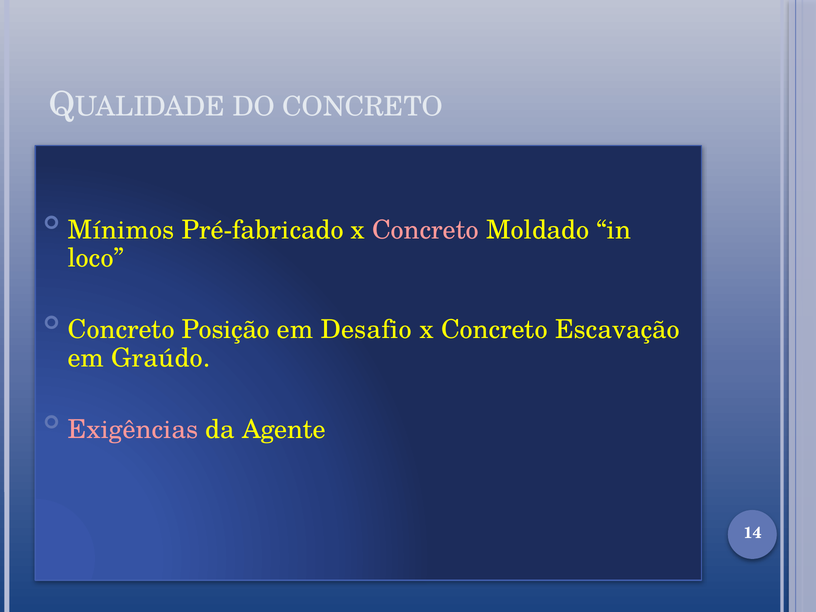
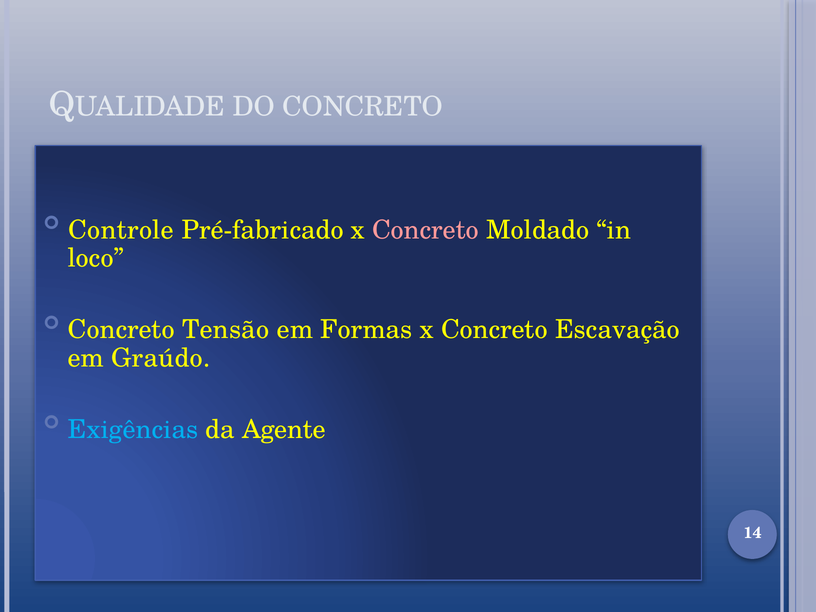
Mínimos: Mínimos -> Controle
Posição: Posição -> Tensão
Desafio: Desafio -> Formas
Exigências colour: pink -> light blue
